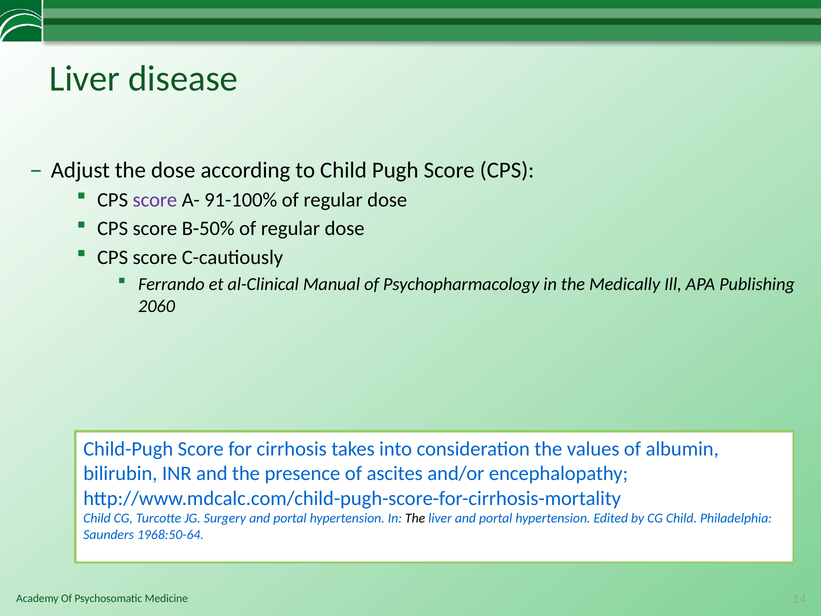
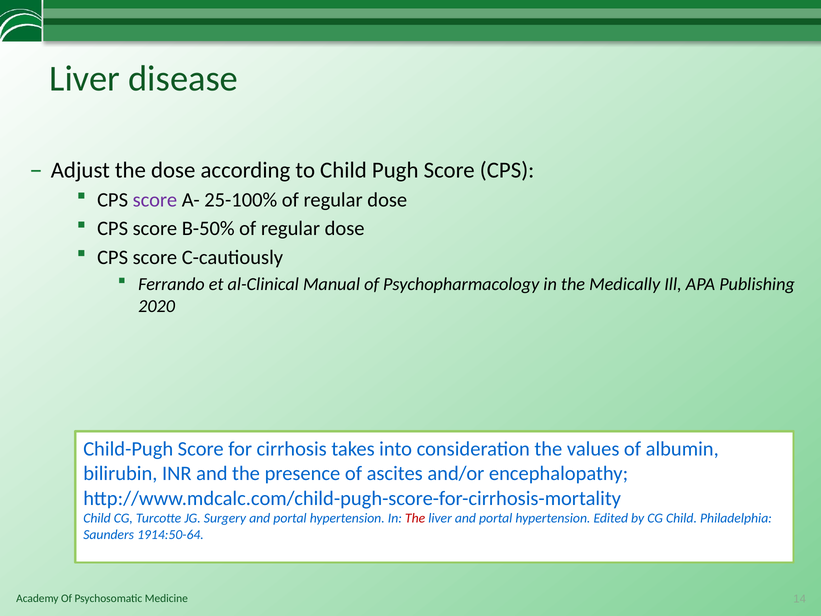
91-100%: 91-100% -> 25-100%
2060: 2060 -> 2020
The at (415, 518) colour: black -> red
1968:50-64: 1968:50-64 -> 1914:50-64
